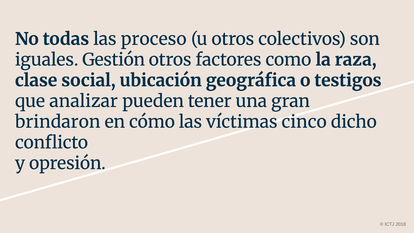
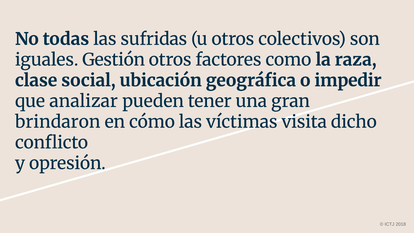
proceso: proceso -> sufridas
testigos: testigos -> impedir
cinco: cinco -> visita
